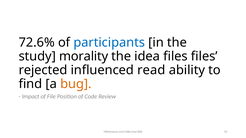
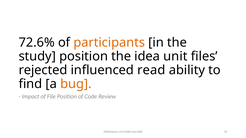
participants colour: blue -> orange
study morality: morality -> position
idea files: files -> unit
